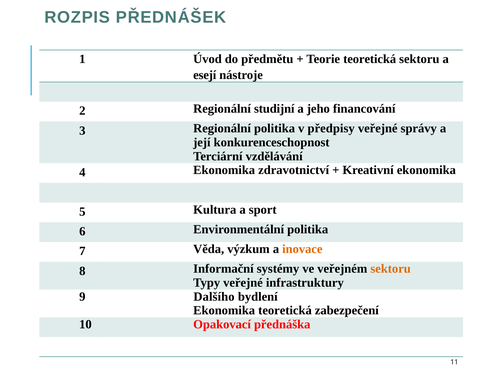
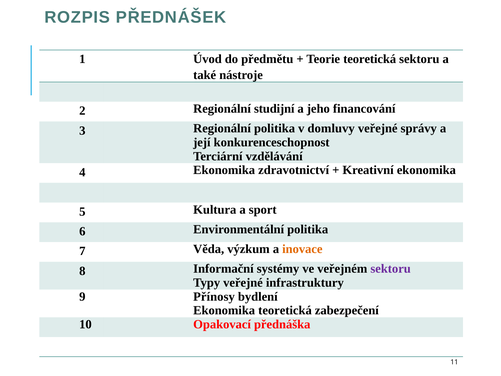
esejí: esejí -> také
předpisy: předpisy -> domluvy
sektoru at (391, 269) colour: orange -> purple
Dalšího: Dalšího -> Přínosy
